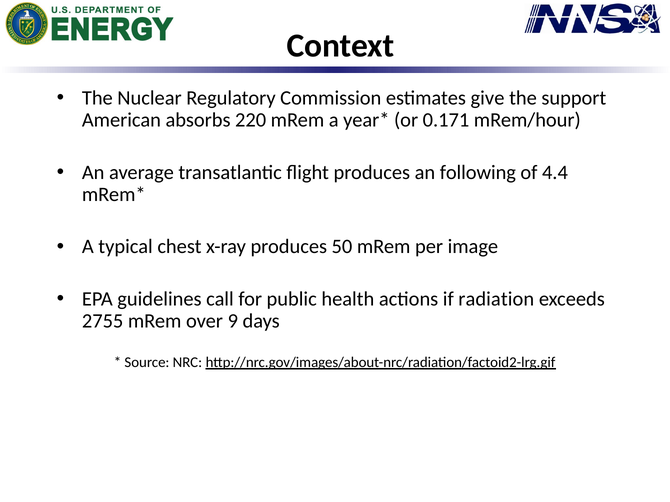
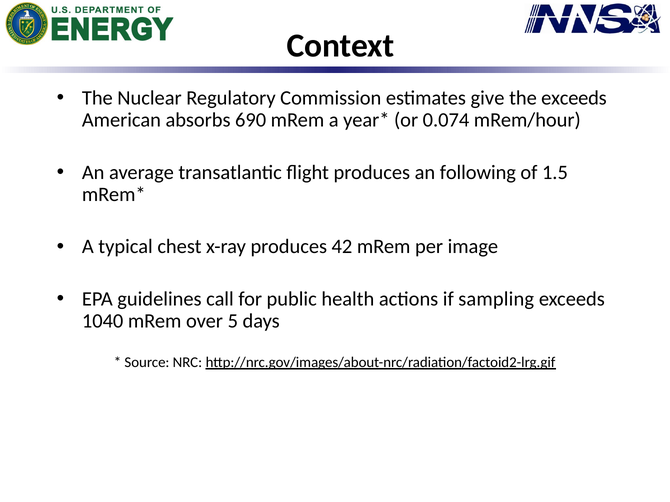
the support: support -> exceeds
220: 220 -> 690
0.171: 0.171 -> 0.074
4.4: 4.4 -> 1.5
50: 50 -> 42
radiation: radiation -> sampling
2755: 2755 -> 1040
9: 9 -> 5
